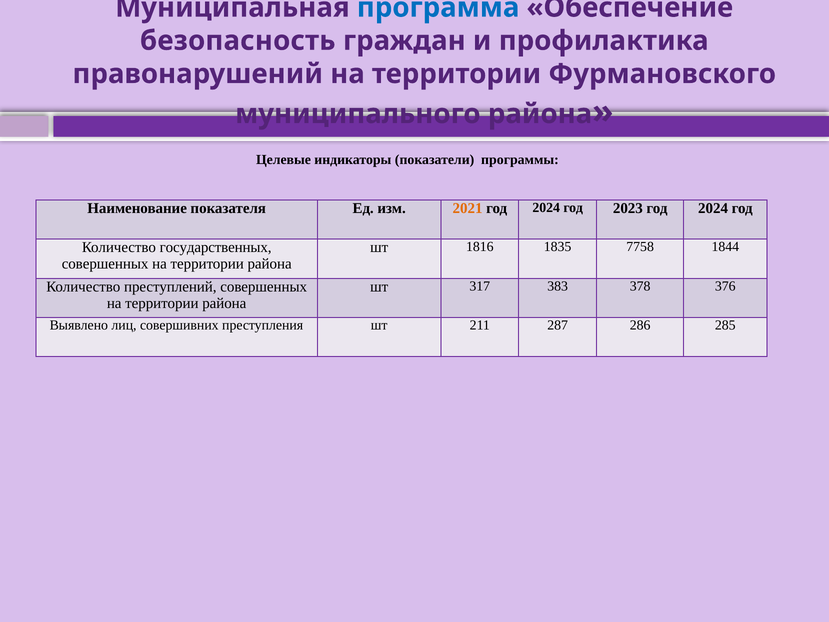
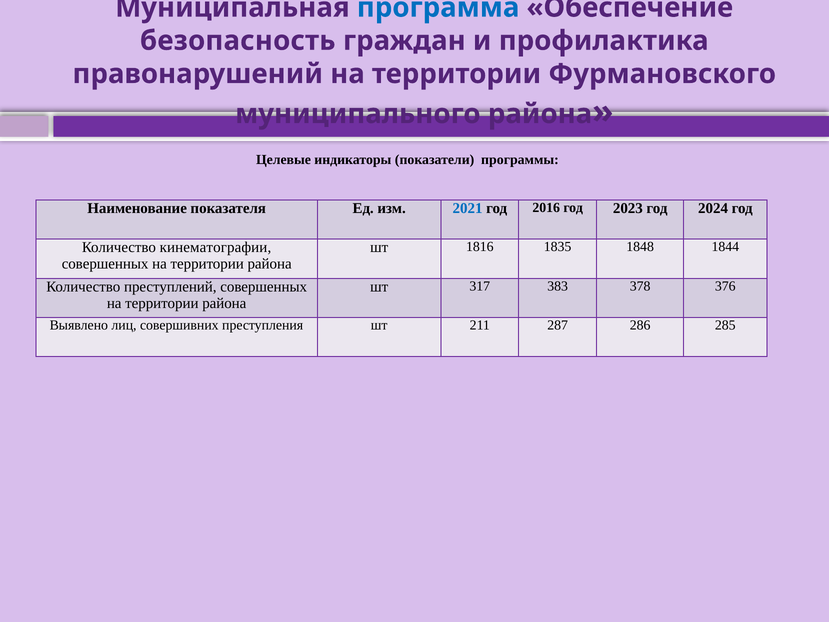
2021 colour: orange -> blue
2024 at (546, 208): 2024 -> 2016
государственных: государственных -> кинематографии
7758: 7758 -> 1848
